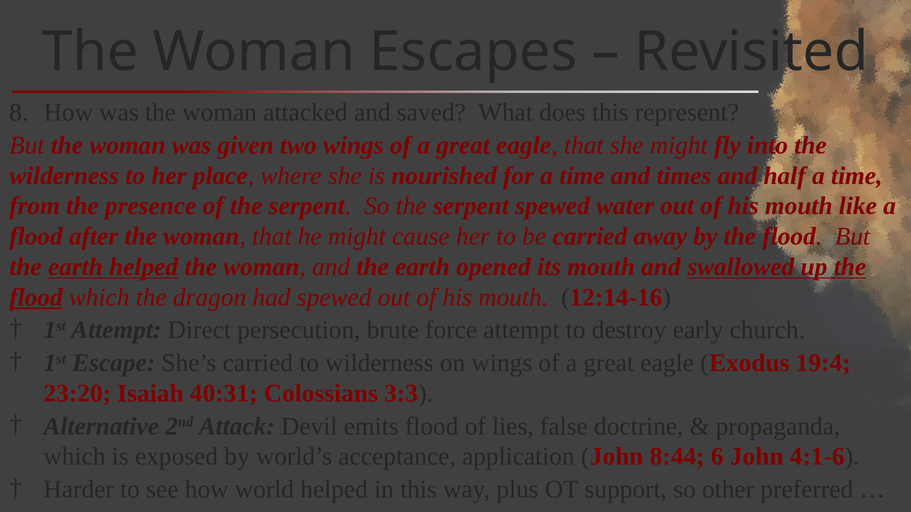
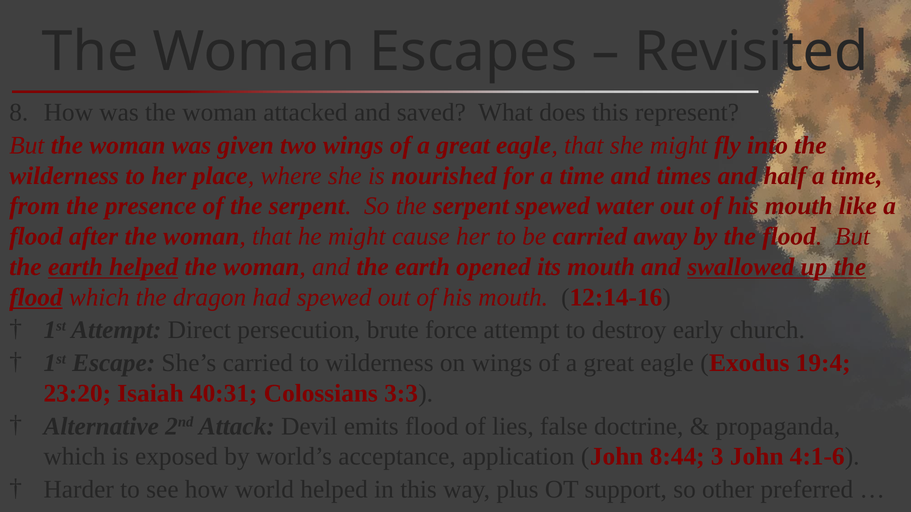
6: 6 -> 3
